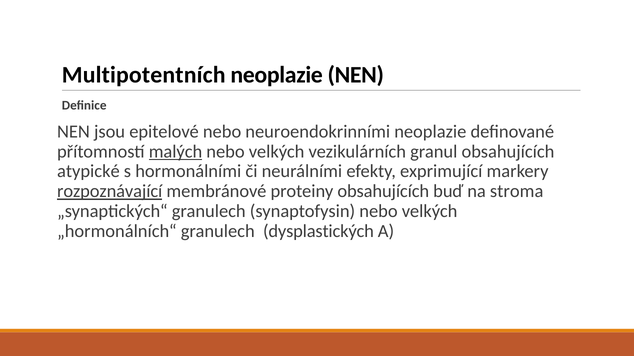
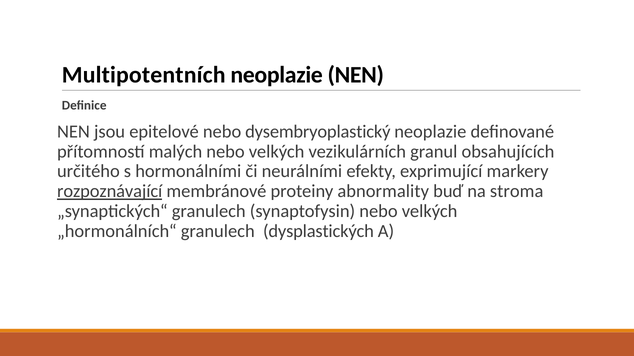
neuroendokrinními: neuroendokrinními -> dysembryoplastický
malých underline: present -> none
atypické: atypické -> určitého
proteiny obsahujících: obsahujících -> abnormality
